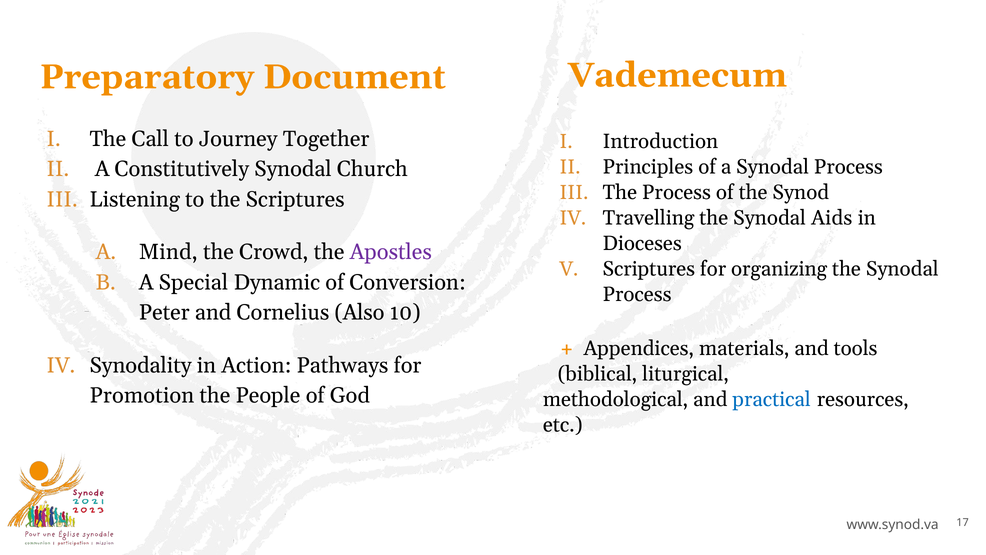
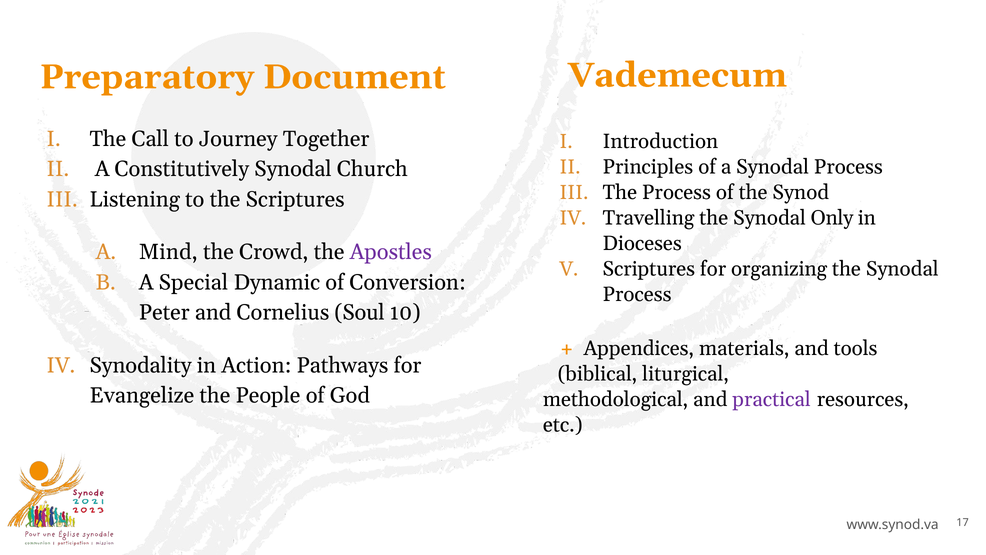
Aids: Aids -> Only
Also: Also -> Soul
Promotion: Promotion -> Evangelize
practical colour: blue -> purple
